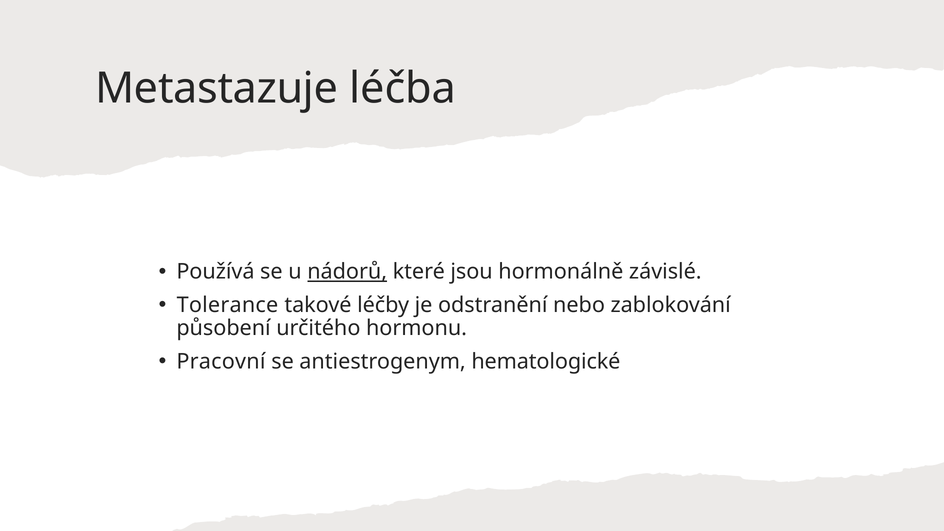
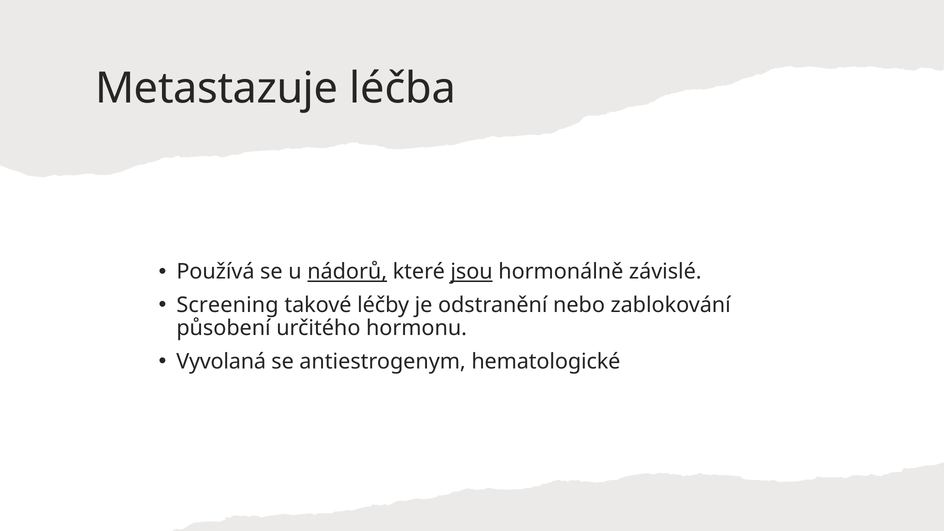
jsou underline: none -> present
Tolerance: Tolerance -> Screening
Pracovní: Pracovní -> Vyvolaná
